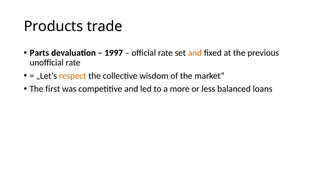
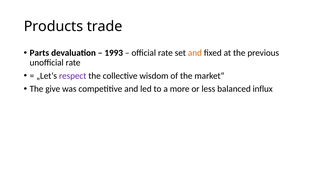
1997: 1997 -> 1993
respect colour: orange -> purple
first: first -> give
loans: loans -> influx
